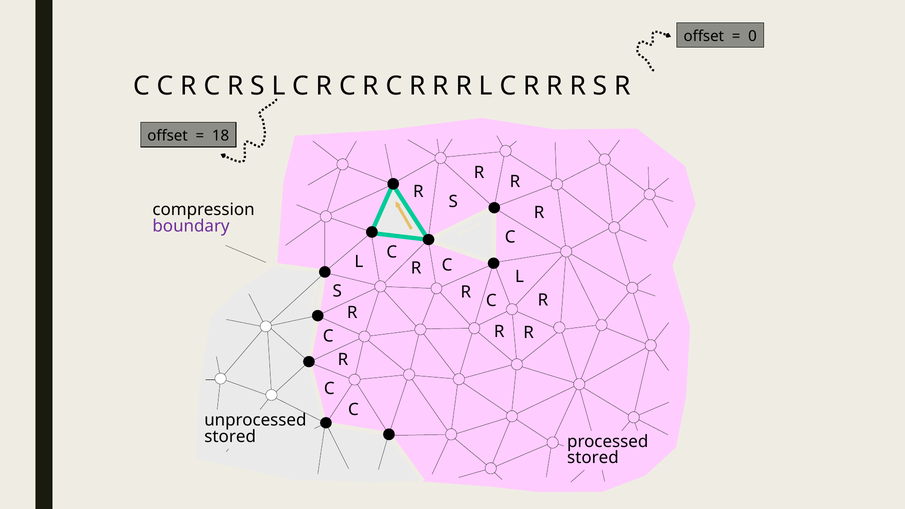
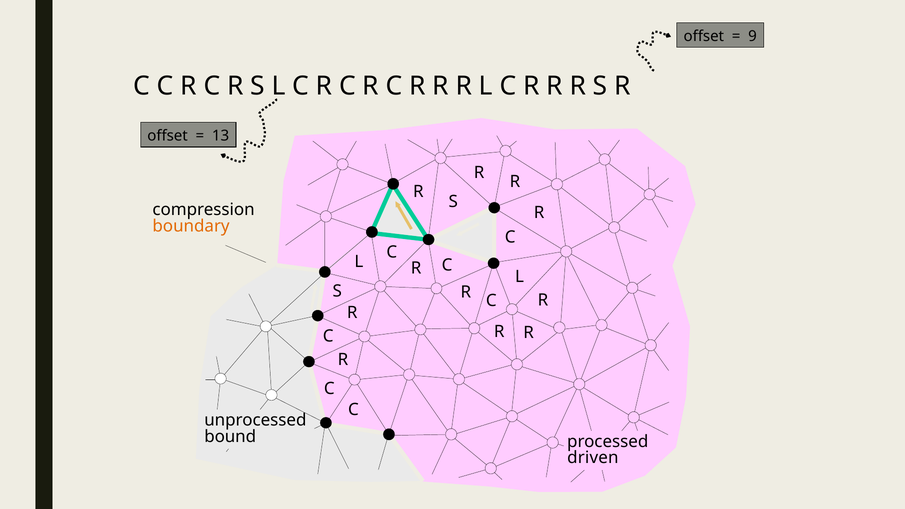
0: 0 -> 9
18: 18 -> 13
boundary colour: purple -> orange
stored at (230, 437): stored -> bound
stored at (593, 458): stored -> driven
